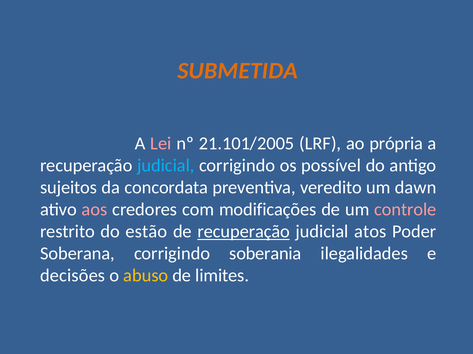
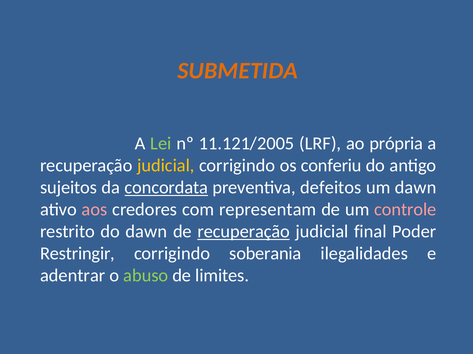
Lei colour: pink -> light green
21.101/2005: 21.101/2005 -> 11.121/2005
judicial at (166, 166) colour: light blue -> yellow
possível: possível -> conferiu
concordata underline: none -> present
veredito: veredito -> defeitos
modificações: modificações -> representam
do estão: estão -> dawn
atos: atos -> final
Soberana: Soberana -> Restringir
decisões: decisões -> adentrar
abuso colour: yellow -> light green
